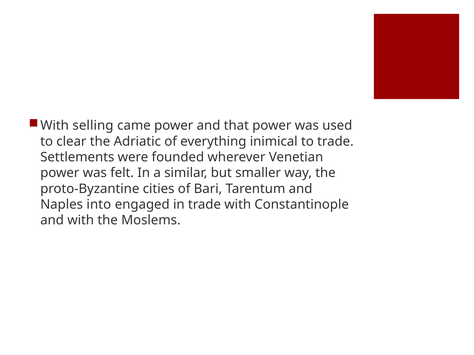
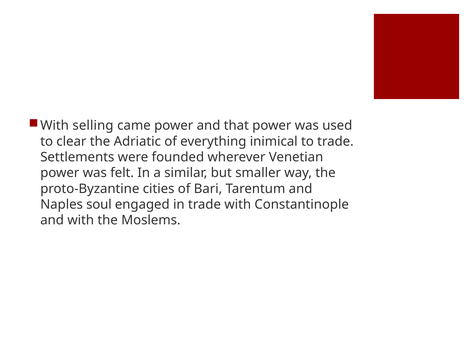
into: into -> soul
